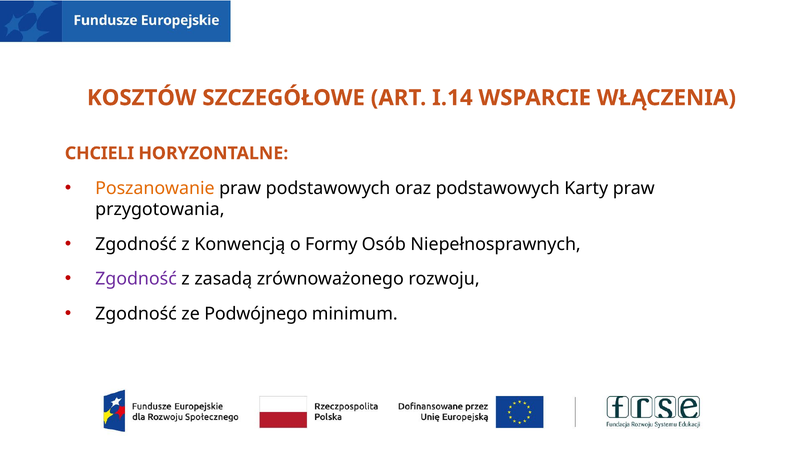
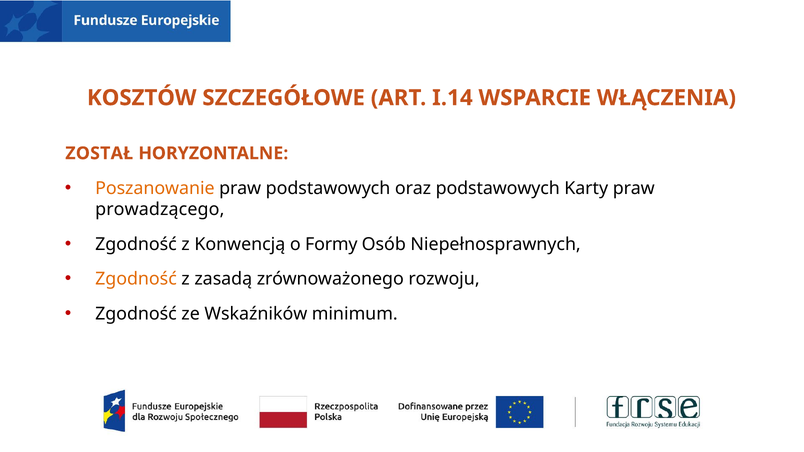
CHCIELI: CHCIELI -> ZOSTAŁ
przygotowania: przygotowania -> prowadzącego
Zgodność at (136, 279) colour: purple -> orange
Podwójnego: Podwójnego -> Wskaźników
